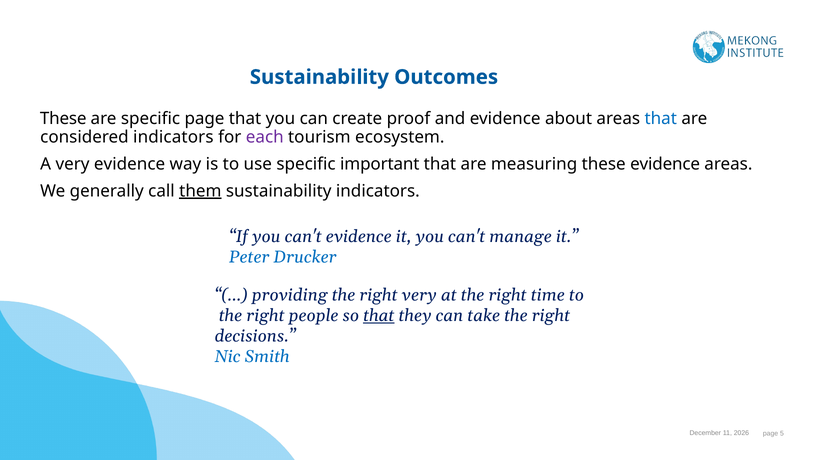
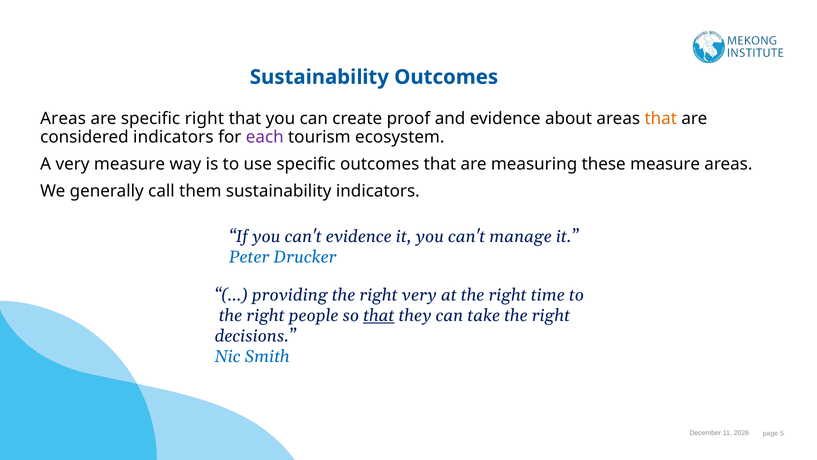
These at (63, 118): These -> Areas
specific page: page -> right
that at (661, 118) colour: blue -> orange
very evidence: evidence -> measure
specific important: important -> outcomes
these evidence: evidence -> measure
them underline: present -> none
